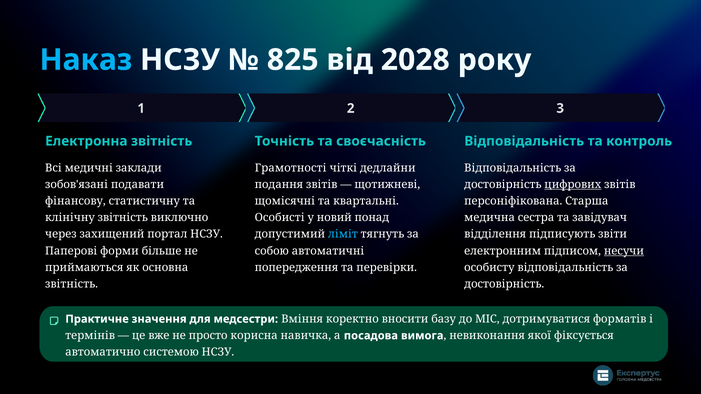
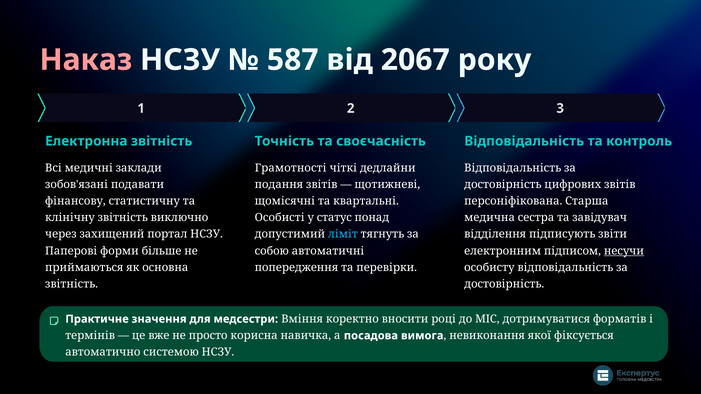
Наказ colour: light blue -> pink
825: 825 -> 587
2028: 2028 -> 2067
цифрових underline: present -> none
новий: новий -> статус
базу: базу -> році
